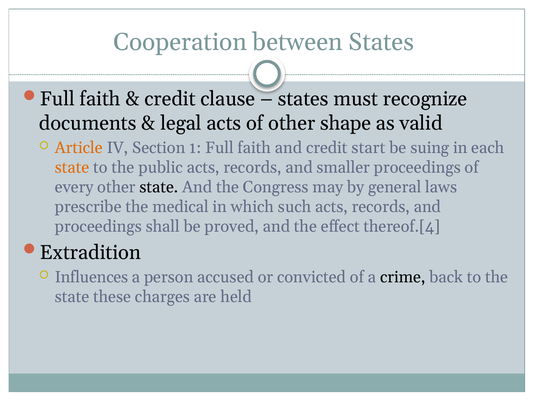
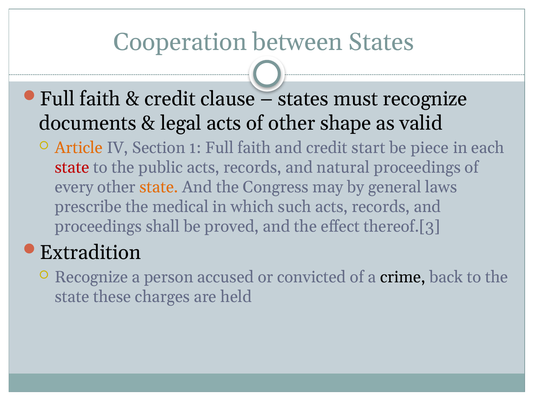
suing: suing -> piece
state at (72, 167) colour: orange -> red
smaller: smaller -> natural
state at (159, 187) colour: black -> orange
thereof.[4: thereof.[4 -> thereof.[3
Influences at (92, 277): Influences -> Recognize
